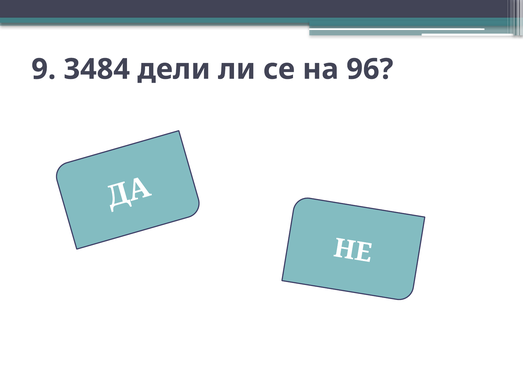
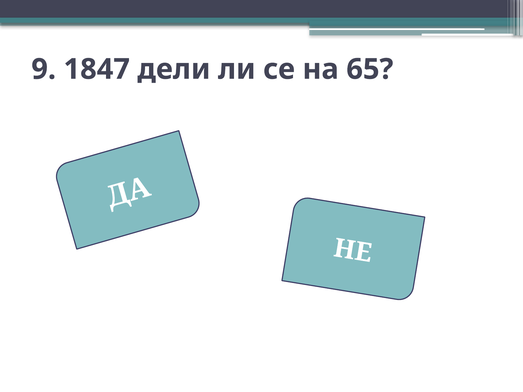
3484: 3484 -> 1847
96: 96 -> 65
